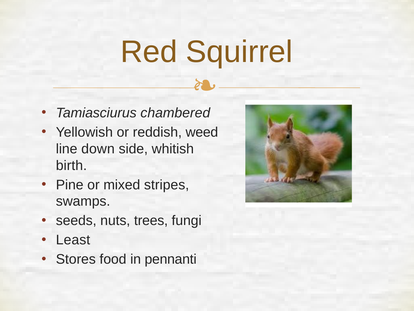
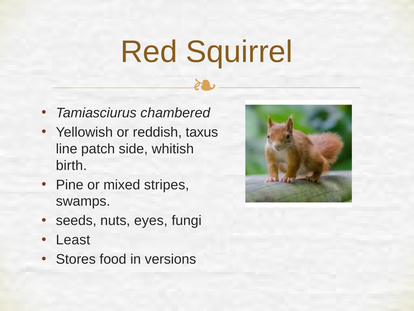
weed: weed -> taxus
down: down -> patch
trees: trees -> eyes
pennanti: pennanti -> versions
